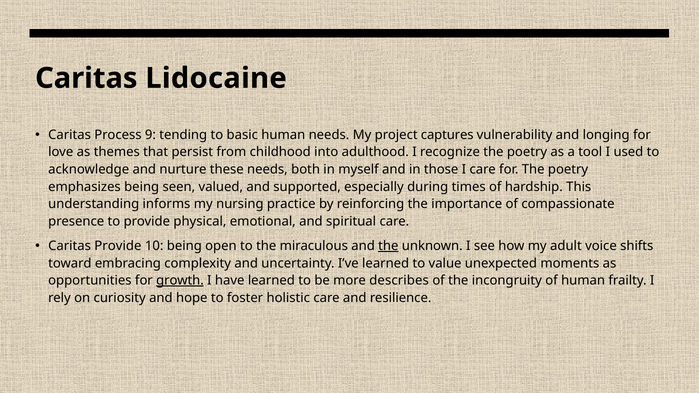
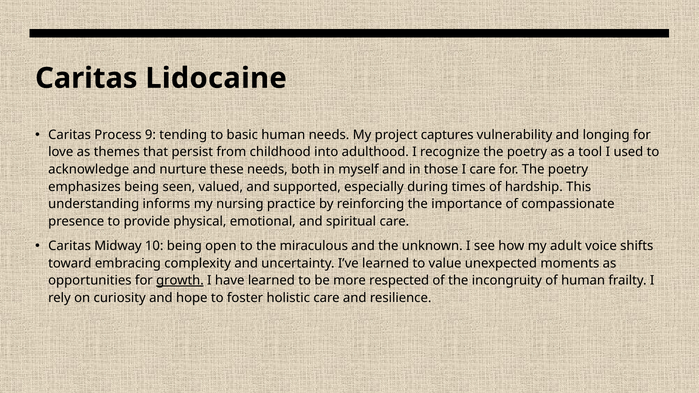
Caritas Provide: Provide -> Midway
the at (388, 246) underline: present -> none
describes: describes -> respected
